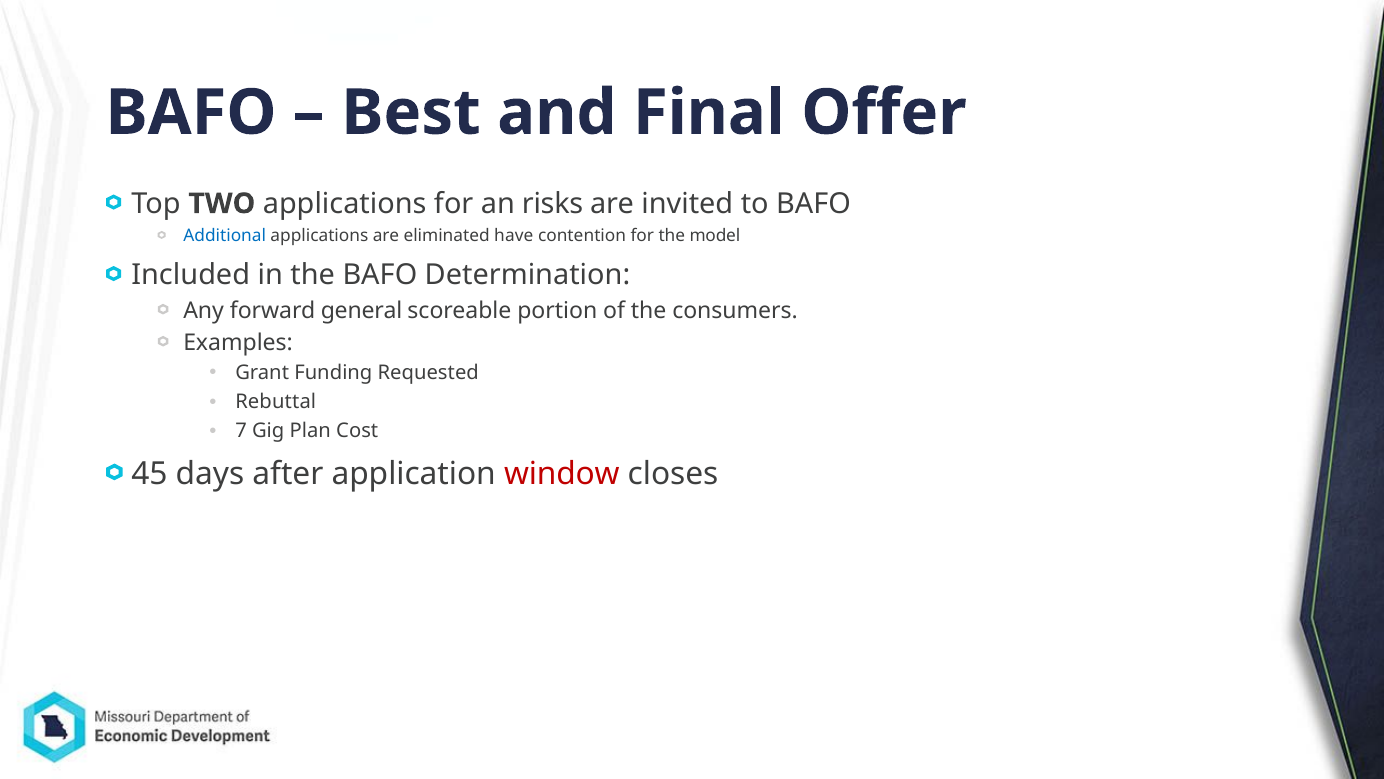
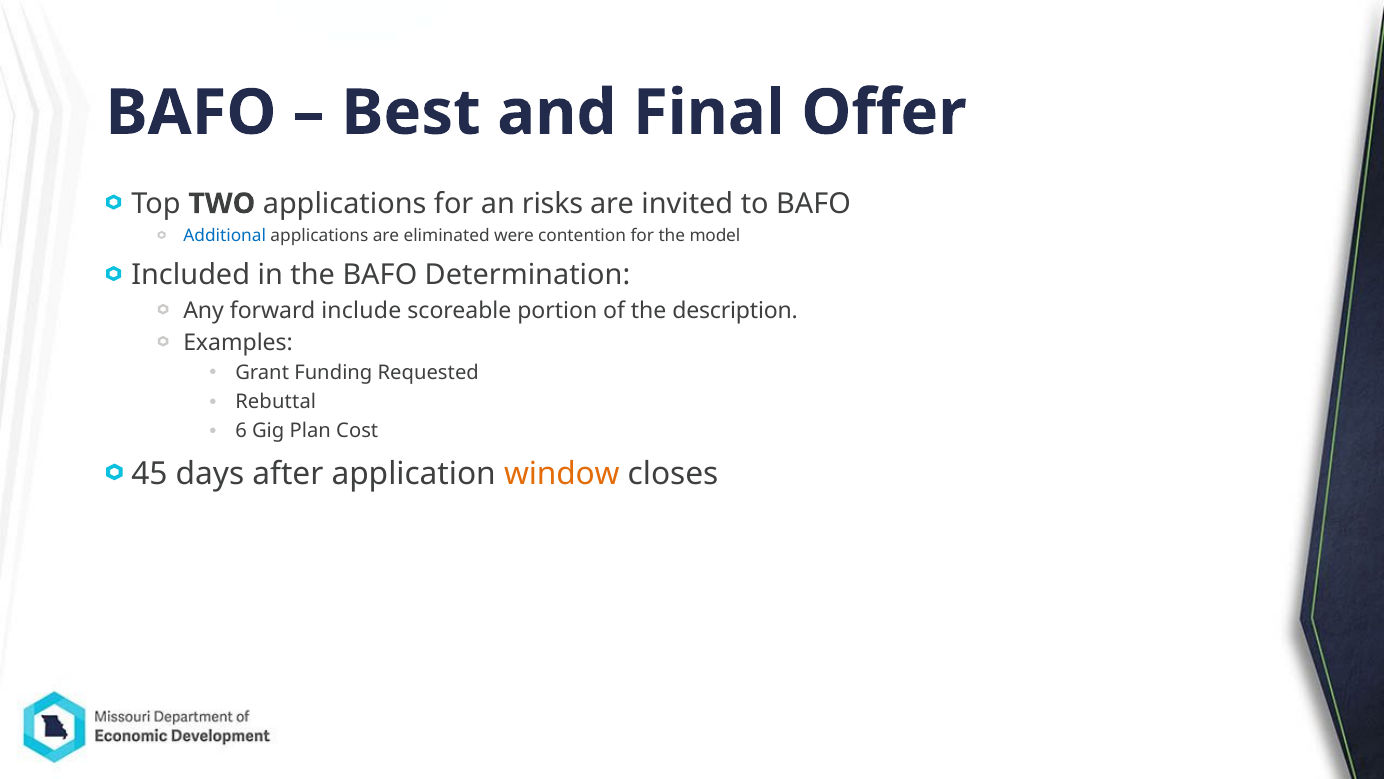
have: have -> were
general: general -> include
consumers: consumers -> description
7: 7 -> 6
window colour: red -> orange
